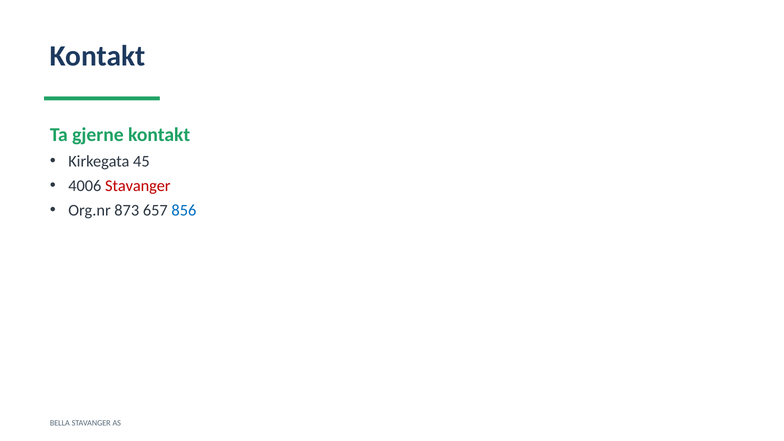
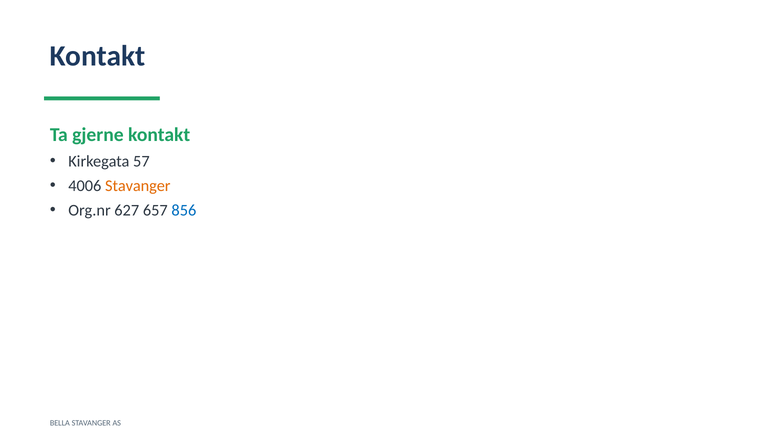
45: 45 -> 57
Stavanger at (138, 186) colour: red -> orange
873: 873 -> 627
